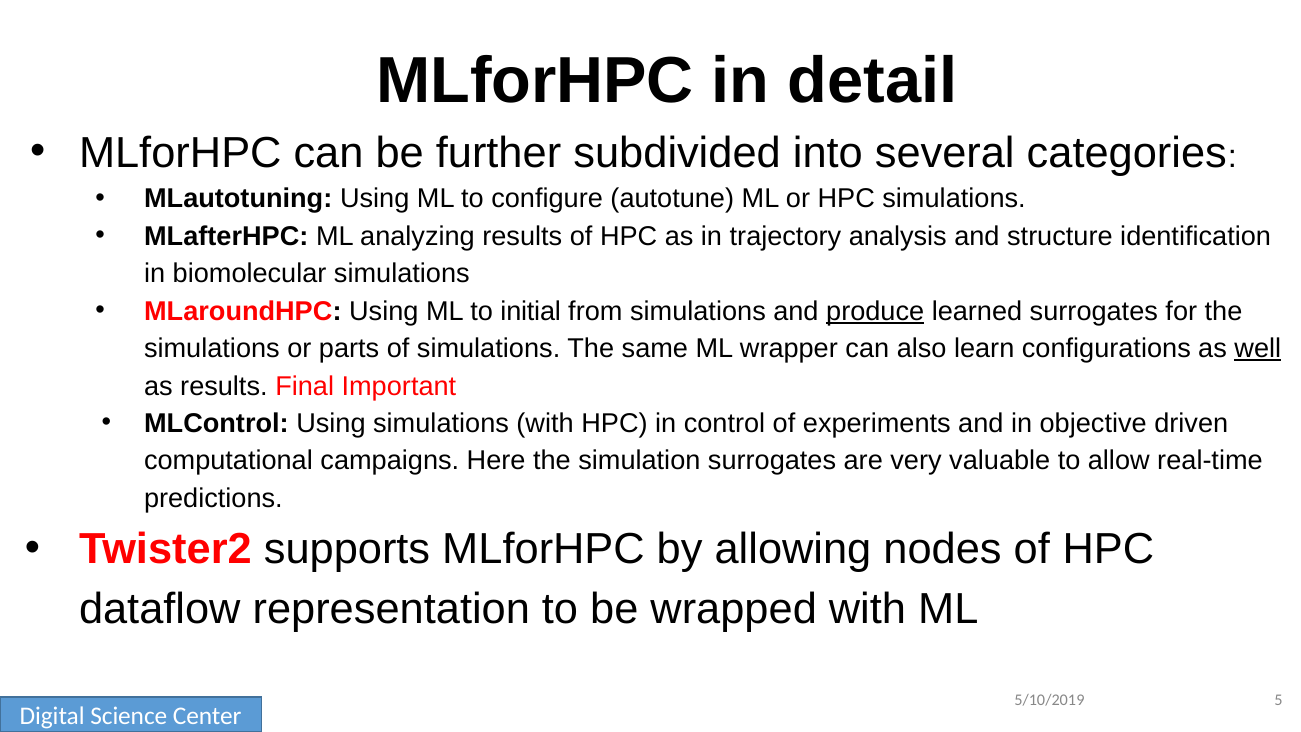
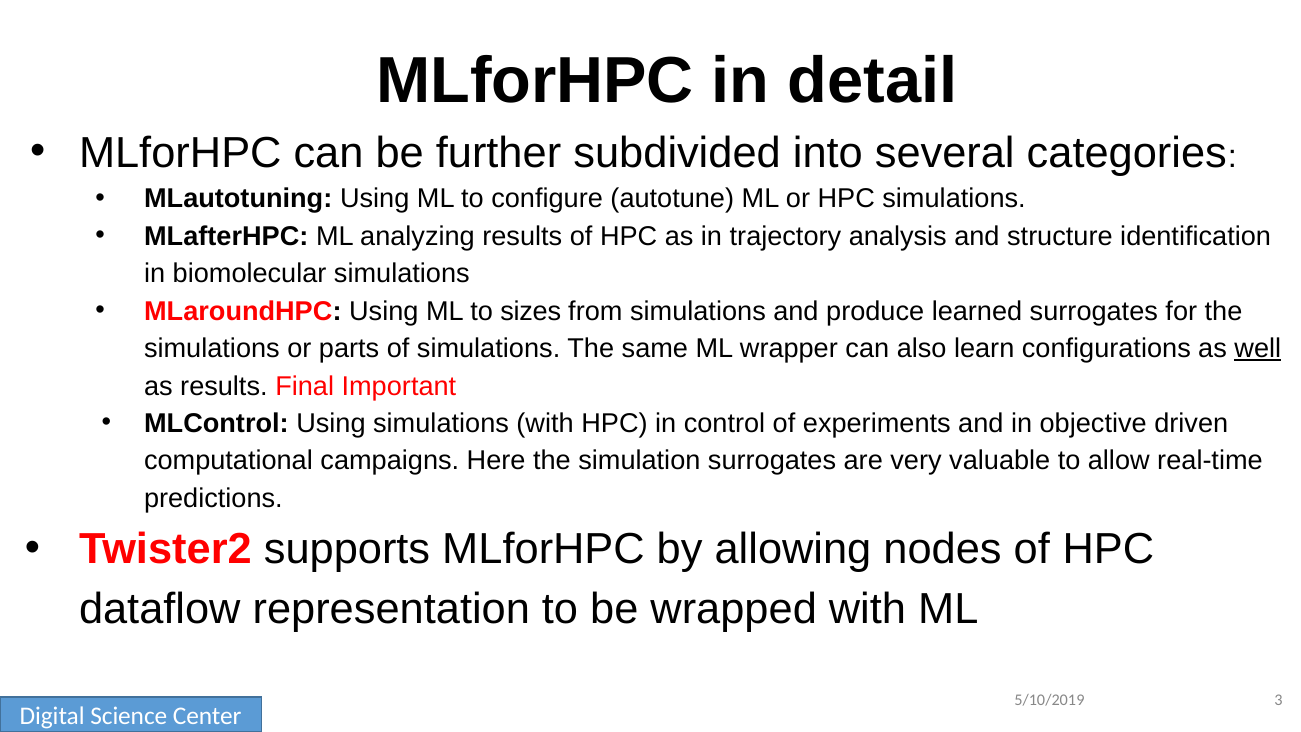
initial: initial -> sizes
produce underline: present -> none
5: 5 -> 3
